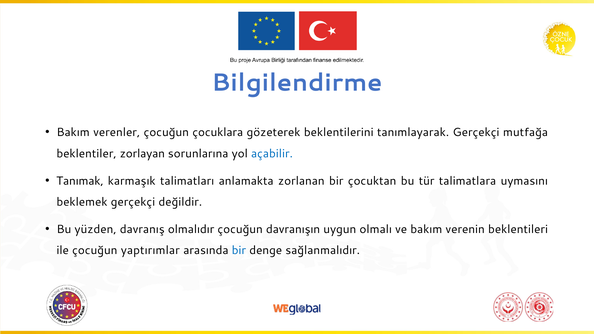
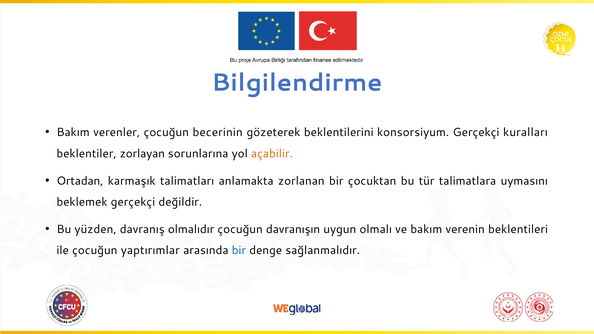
çocuklara: çocuklara -> becerinin
tanımlayarak: tanımlayarak -> konsorsiyum
mutfağa: mutfağa -> kuralları
açabilir colour: blue -> orange
Tanımak: Tanımak -> Ortadan
